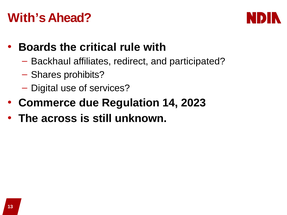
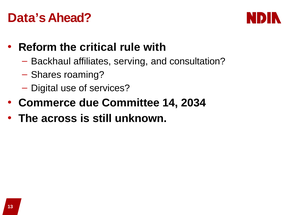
With’s: With’s -> Data’s
Boards: Boards -> Reform
redirect: redirect -> serving
participated: participated -> consultation
prohibits: prohibits -> roaming
Regulation: Regulation -> Committee
2023: 2023 -> 2034
